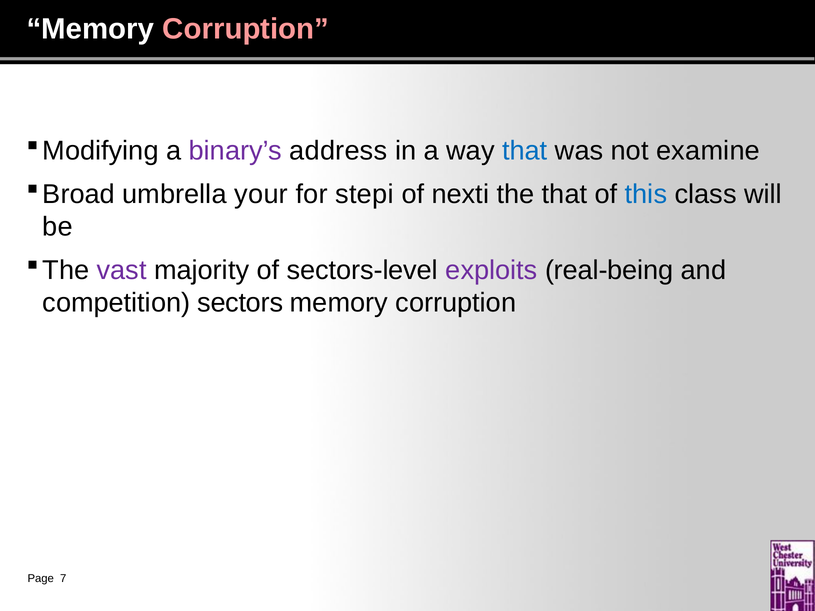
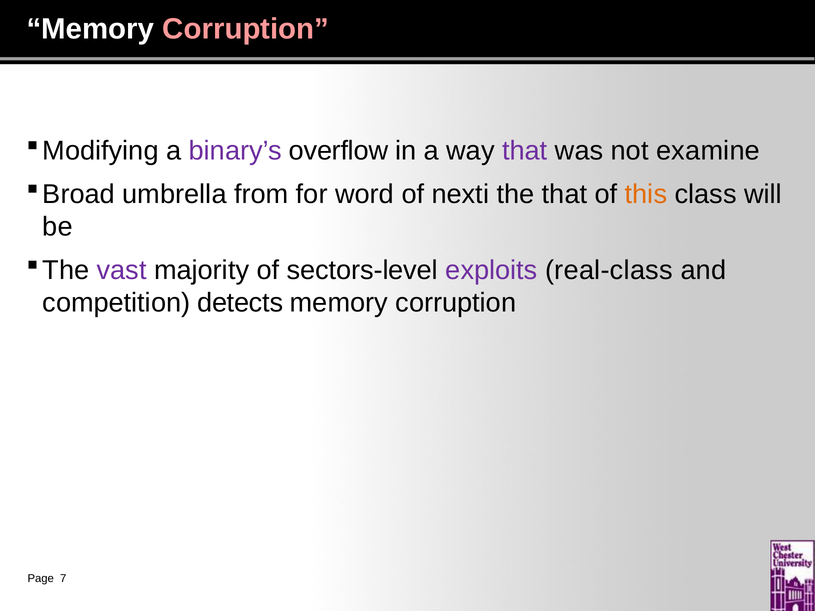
address: address -> overflow
that at (525, 151) colour: blue -> purple
your: your -> from
stepi: stepi -> word
this colour: blue -> orange
real-being: real-being -> real-class
sectors: sectors -> detects
